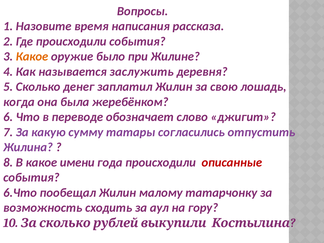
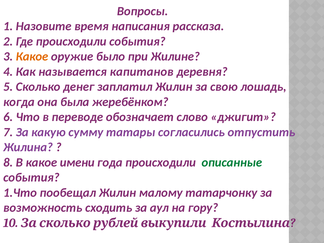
заслужить: заслужить -> капитанов
описанные colour: red -> green
6.Что: 6.Что -> 1.Что
